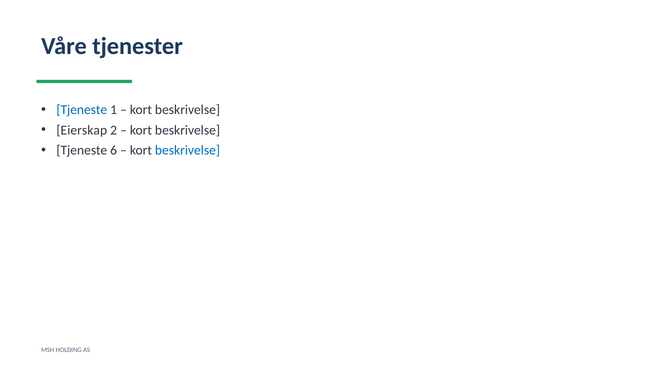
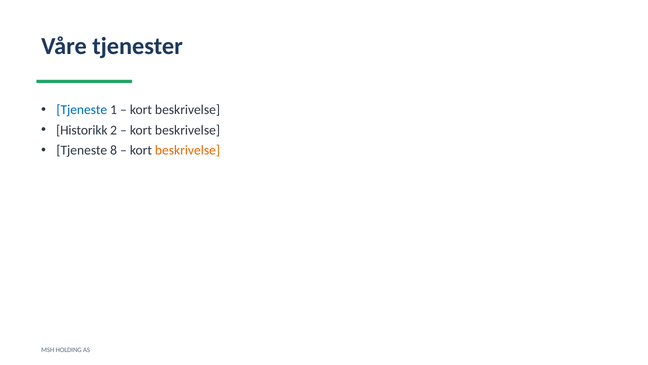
Eierskap: Eierskap -> Historikk
6: 6 -> 8
beskrivelse at (188, 150) colour: blue -> orange
